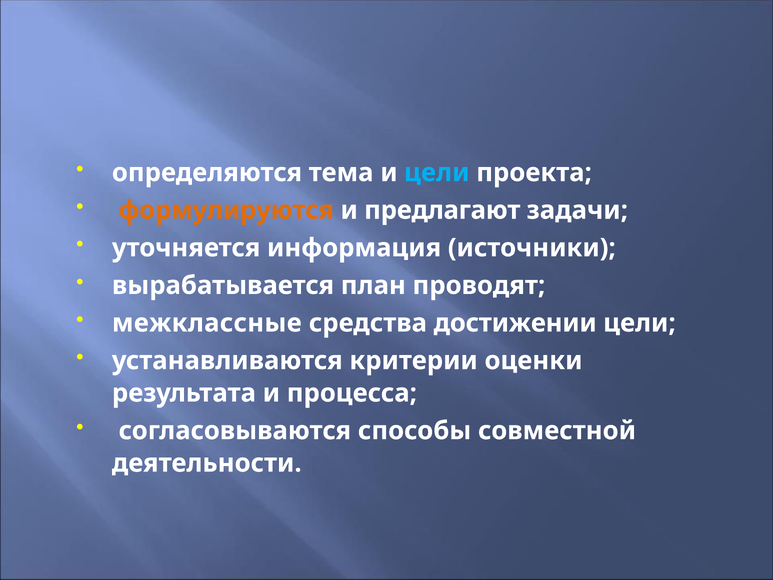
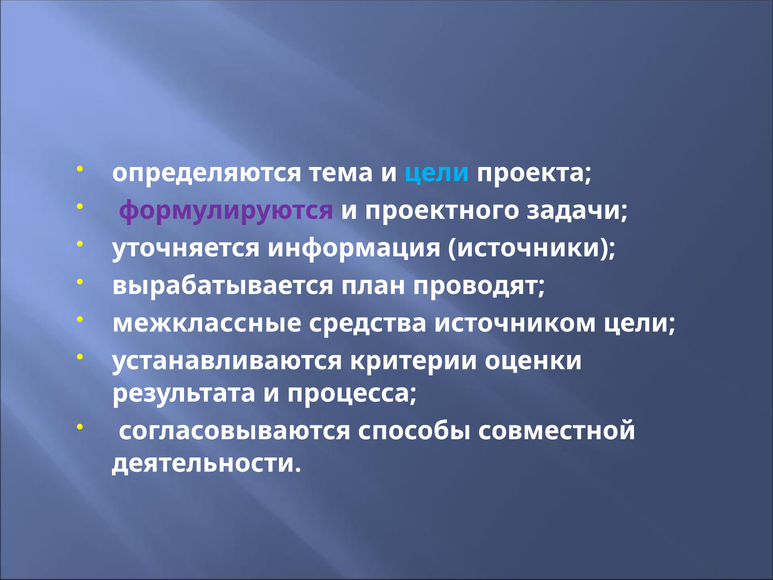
формулируются colour: orange -> purple
предлагают: предлагают -> проектного
достижении: достижении -> источником
